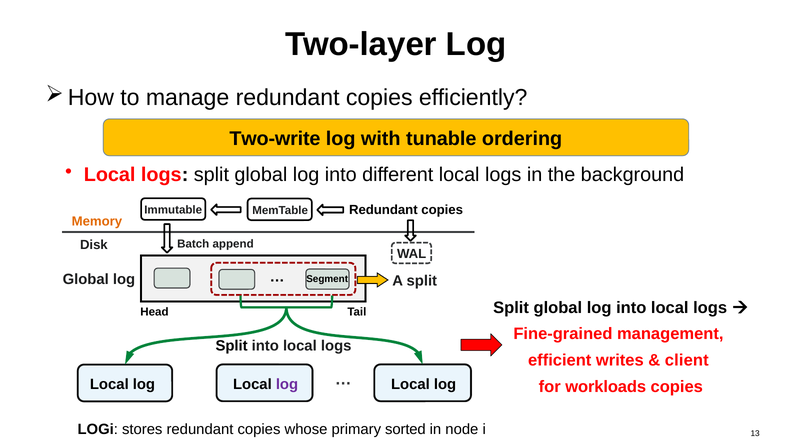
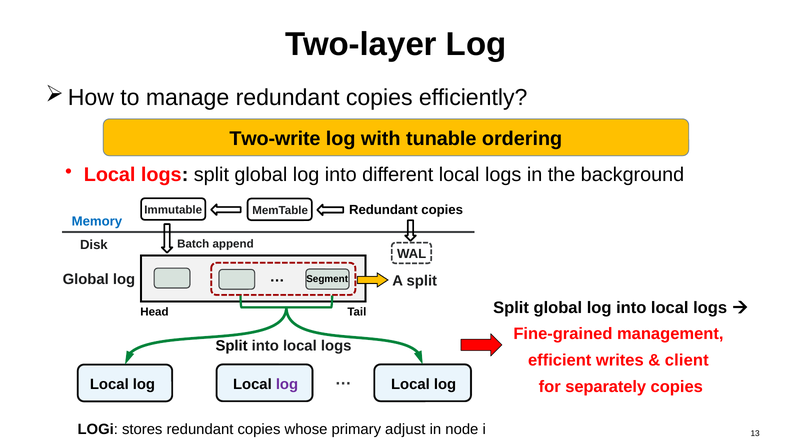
Memory colour: orange -> blue
workloads: workloads -> separately
sorted: sorted -> adjust
